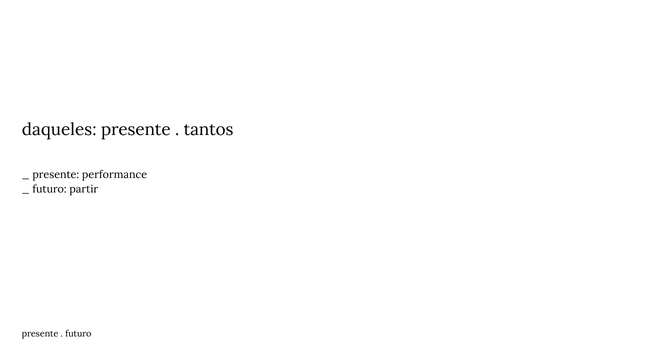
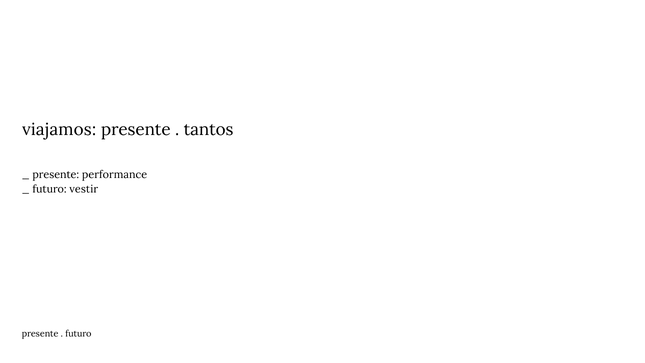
daqueles: daqueles -> viajamos
partir: partir -> vestir
